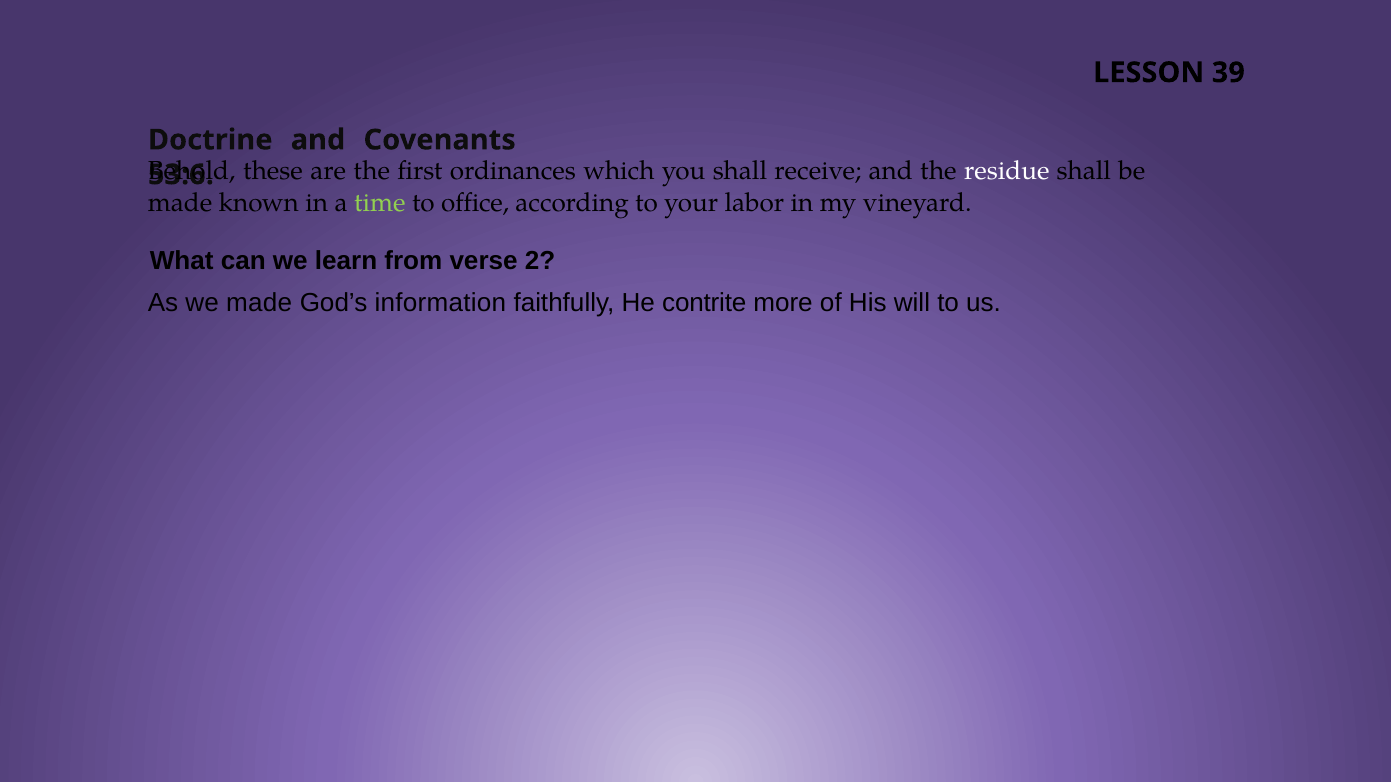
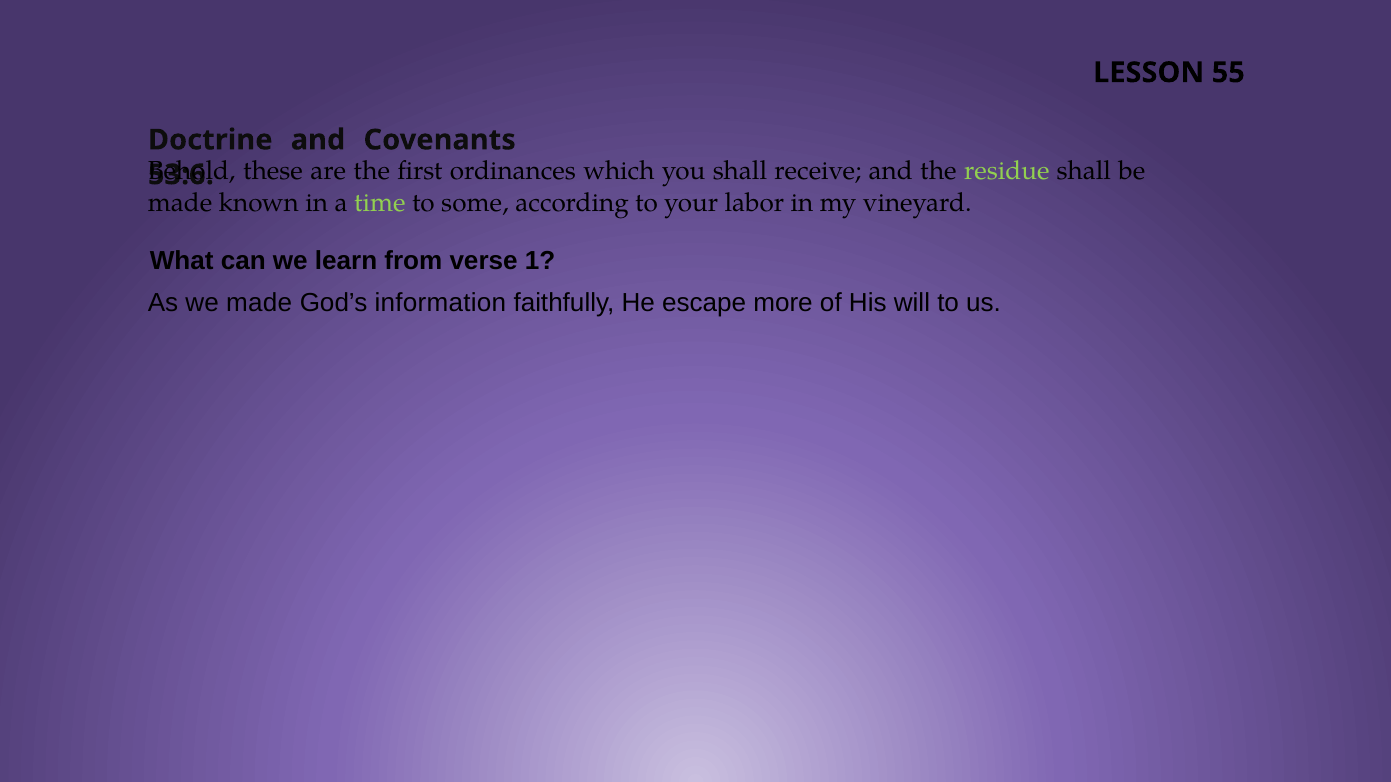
39: 39 -> 55
residue colour: white -> light green
office: office -> some
2: 2 -> 1
contrite: contrite -> escape
